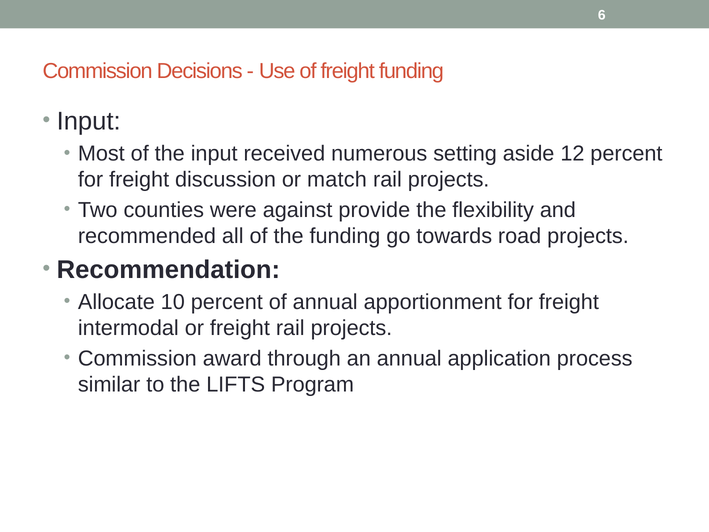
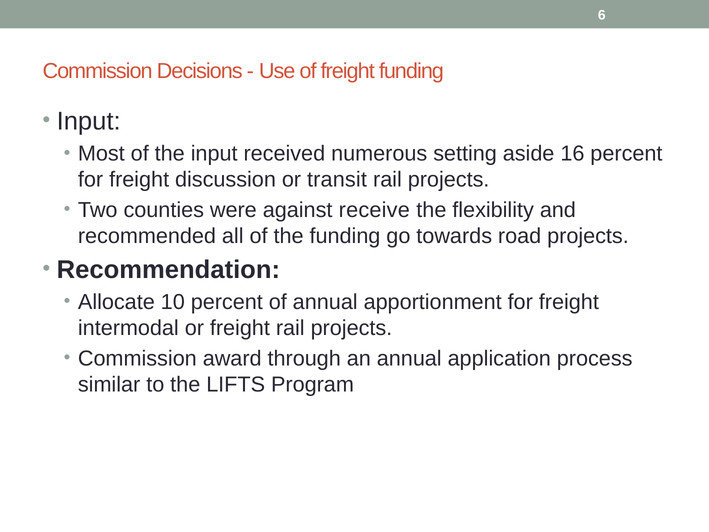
12: 12 -> 16
match: match -> transit
provide: provide -> receive
